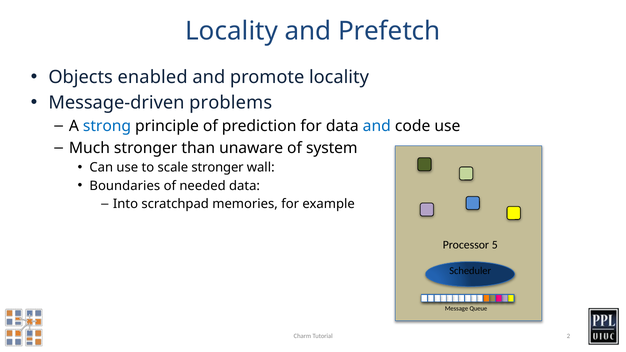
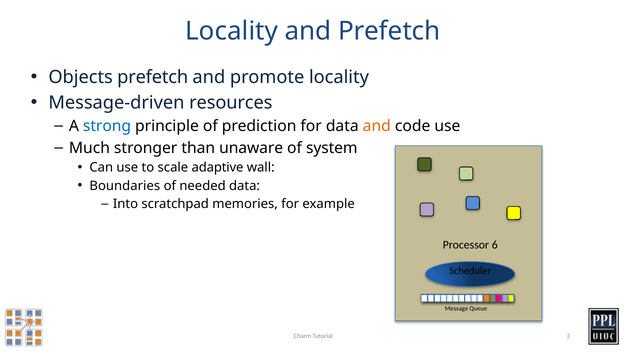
Objects enabled: enabled -> prefetch
problems: problems -> resources
and at (377, 126) colour: blue -> orange
scale stronger: stronger -> adaptive
5: 5 -> 6
